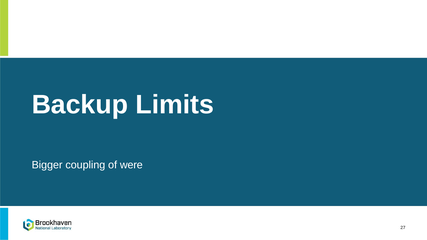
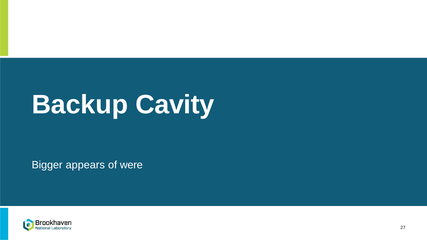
Limits: Limits -> Cavity
coupling: coupling -> appears
